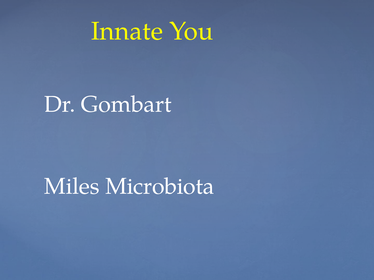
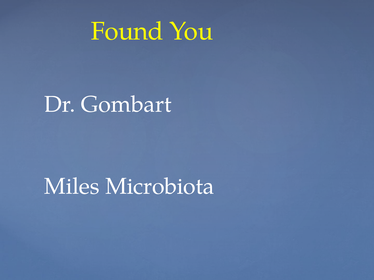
Innate: Innate -> Found
